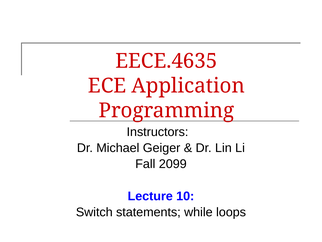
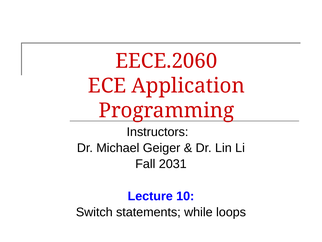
EECE.4635: EECE.4635 -> EECE.2060
2099: 2099 -> 2031
